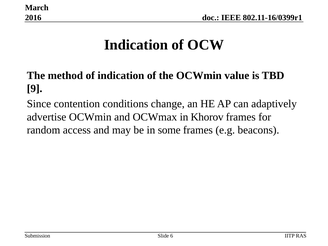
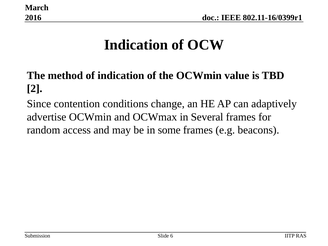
9: 9 -> 2
Khorov: Khorov -> Several
